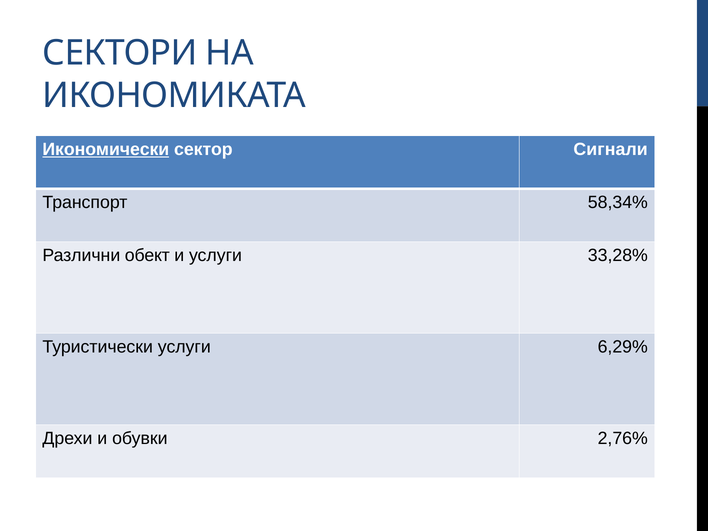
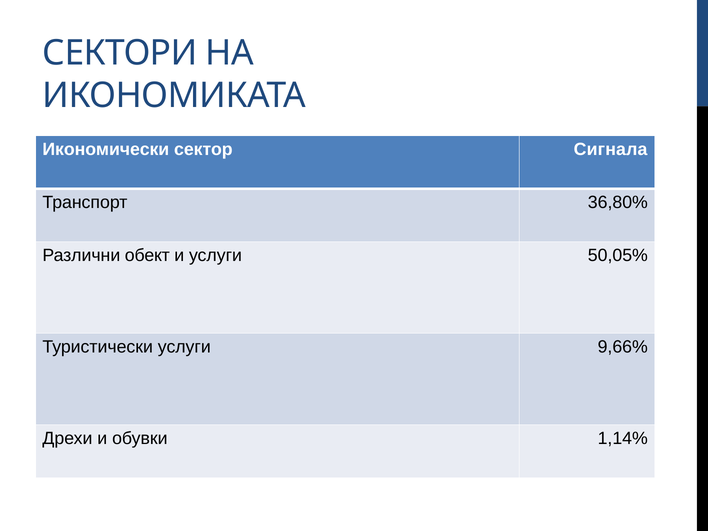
Икономически underline: present -> none
Сигнали: Сигнали -> Сигнала
58,34%: 58,34% -> 36,80%
33,28%: 33,28% -> 50,05%
6,29%: 6,29% -> 9,66%
2,76%: 2,76% -> 1,14%
